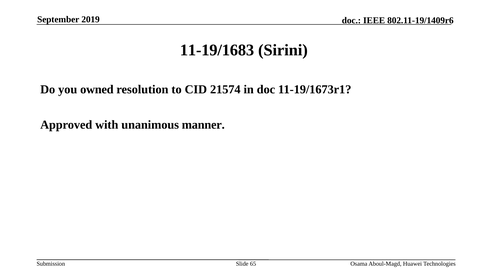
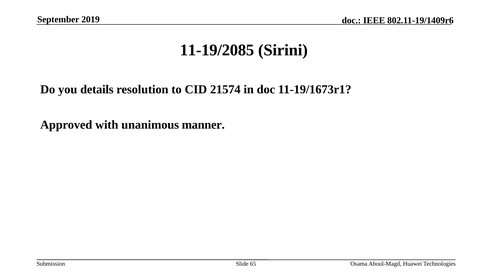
11-19/1683: 11-19/1683 -> 11-19/2085
owned: owned -> details
